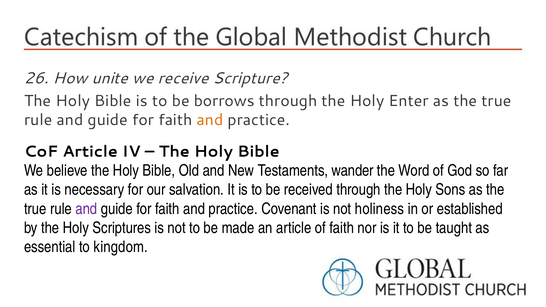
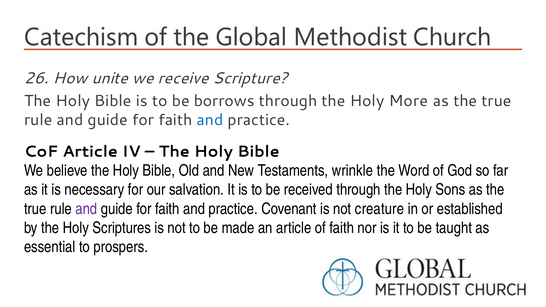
Enter: Enter -> More
and at (210, 120) colour: orange -> blue
wander: wander -> wrinkle
holiness: holiness -> creature
kingdom: kingdom -> prospers
